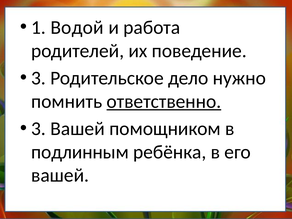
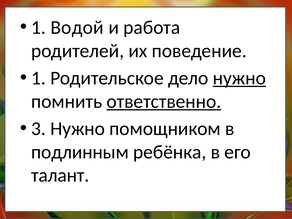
3 at (38, 78): 3 -> 1
нужно at (239, 78) underline: none -> present
3 Вашей: Вашей -> Нужно
вашей at (60, 175): вашей -> талант
